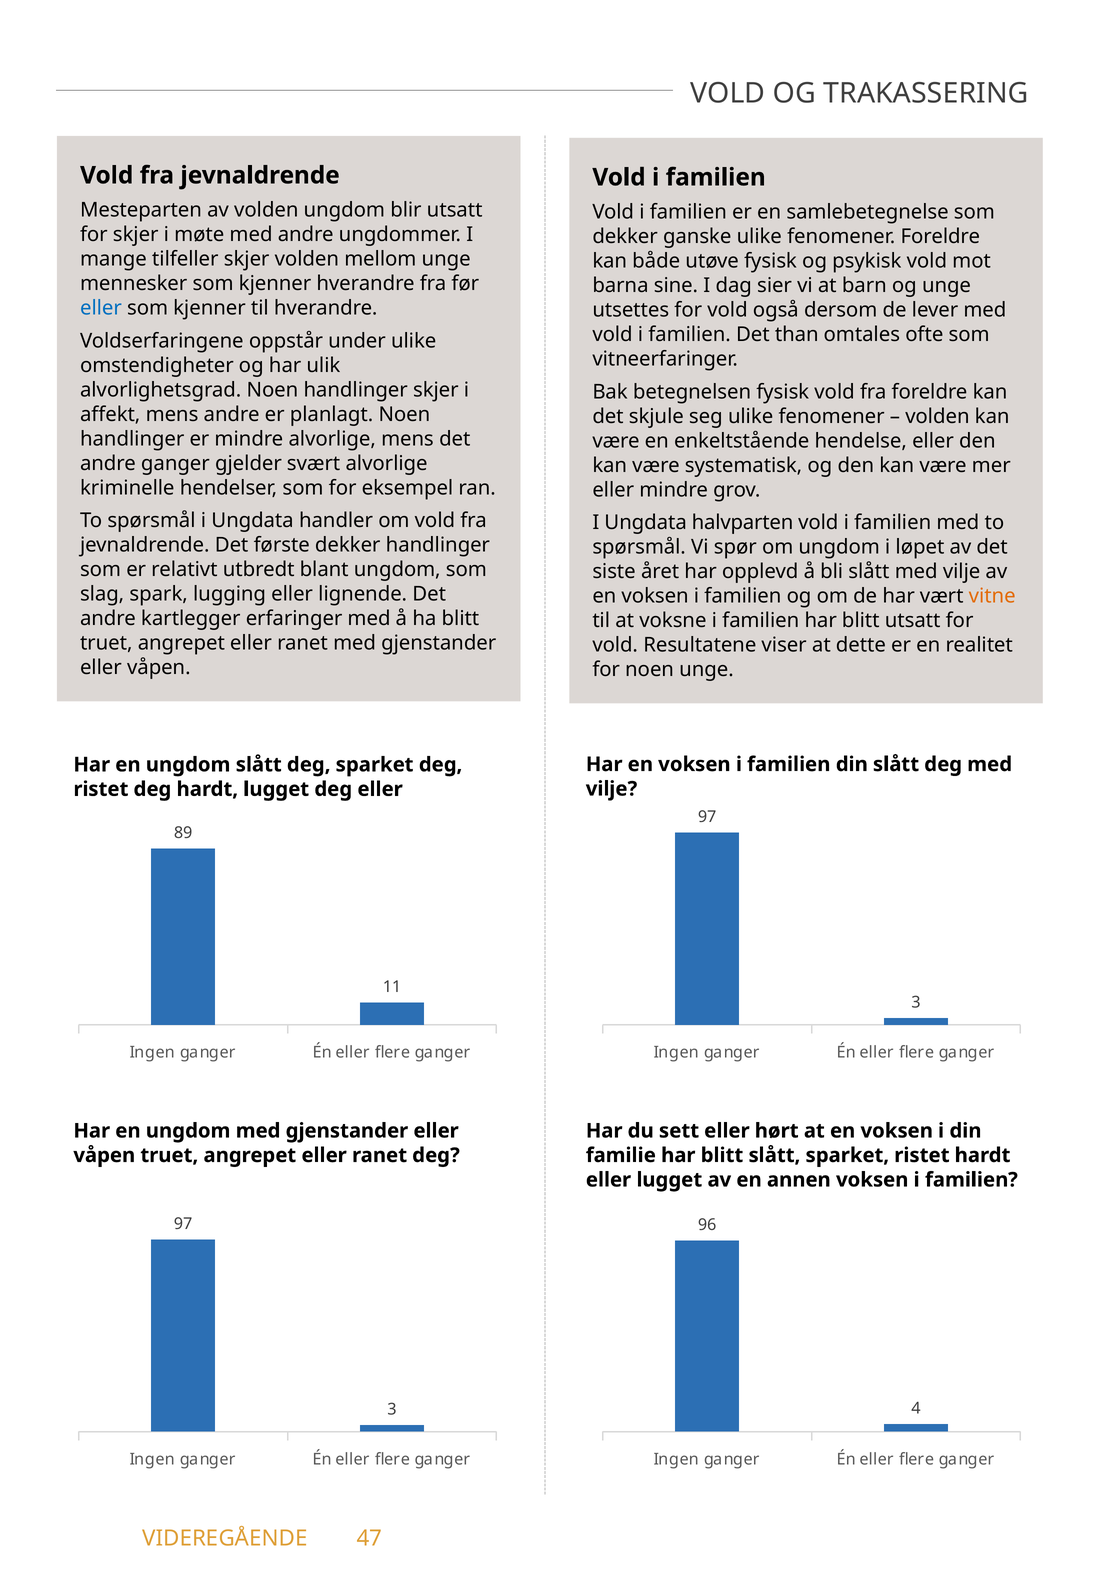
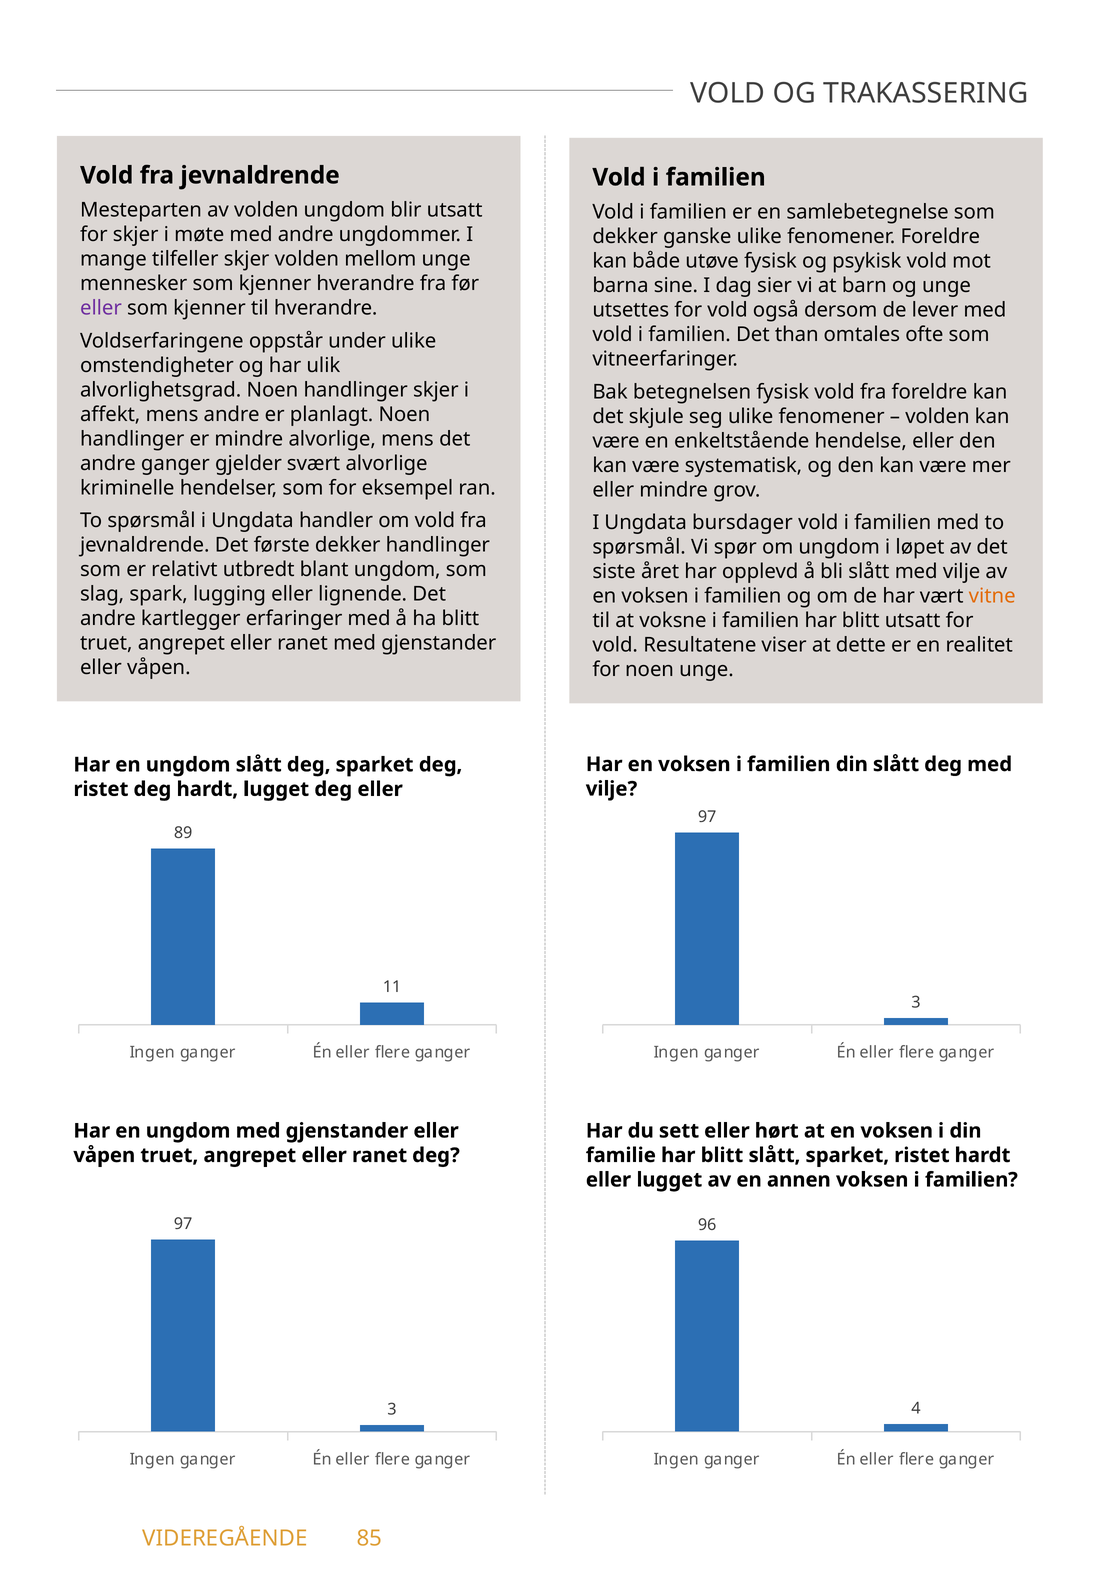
eller at (101, 308) colour: blue -> purple
halvparten: halvparten -> bursdager
47: 47 -> 85
